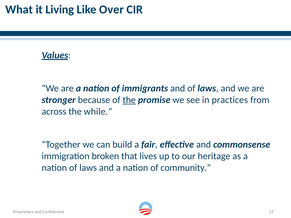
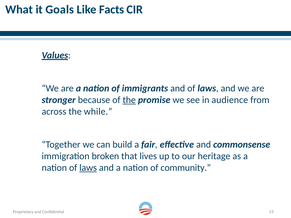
Living: Living -> Goals
Over: Over -> Facts
practices: practices -> audience
laws at (88, 168) underline: none -> present
